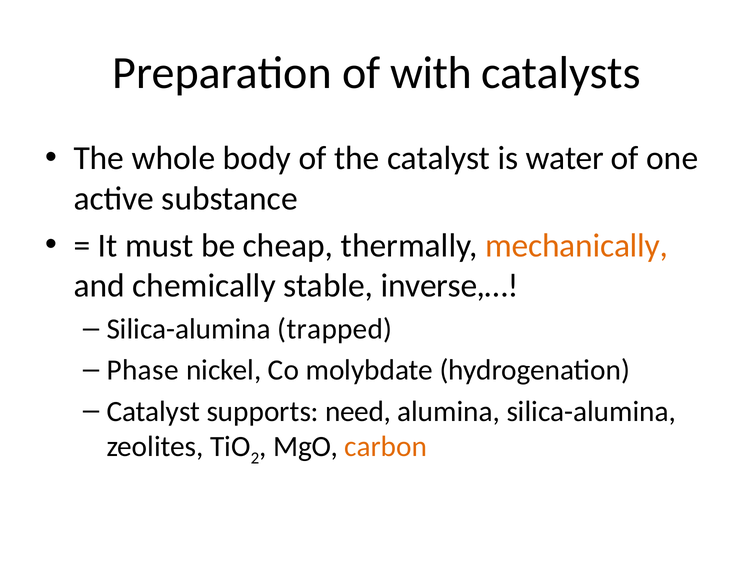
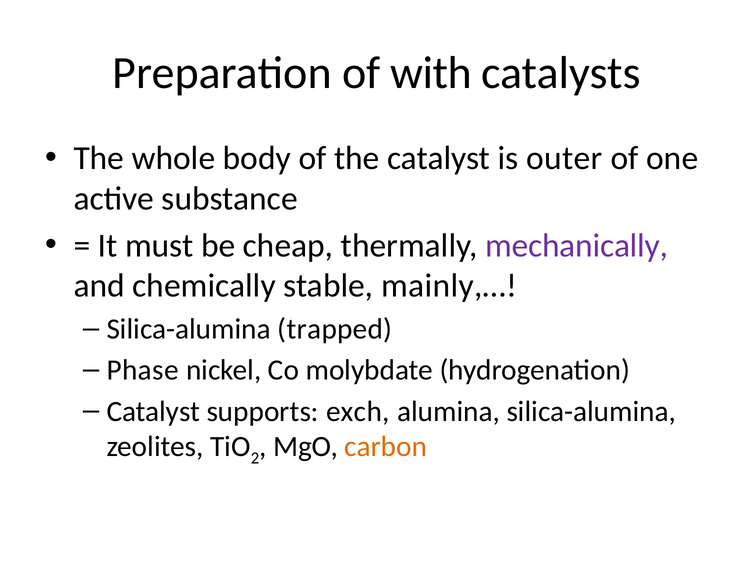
water: water -> outer
mechanically colour: orange -> purple
inverse,…: inverse,… -> mainly,…
need: need -> exch
